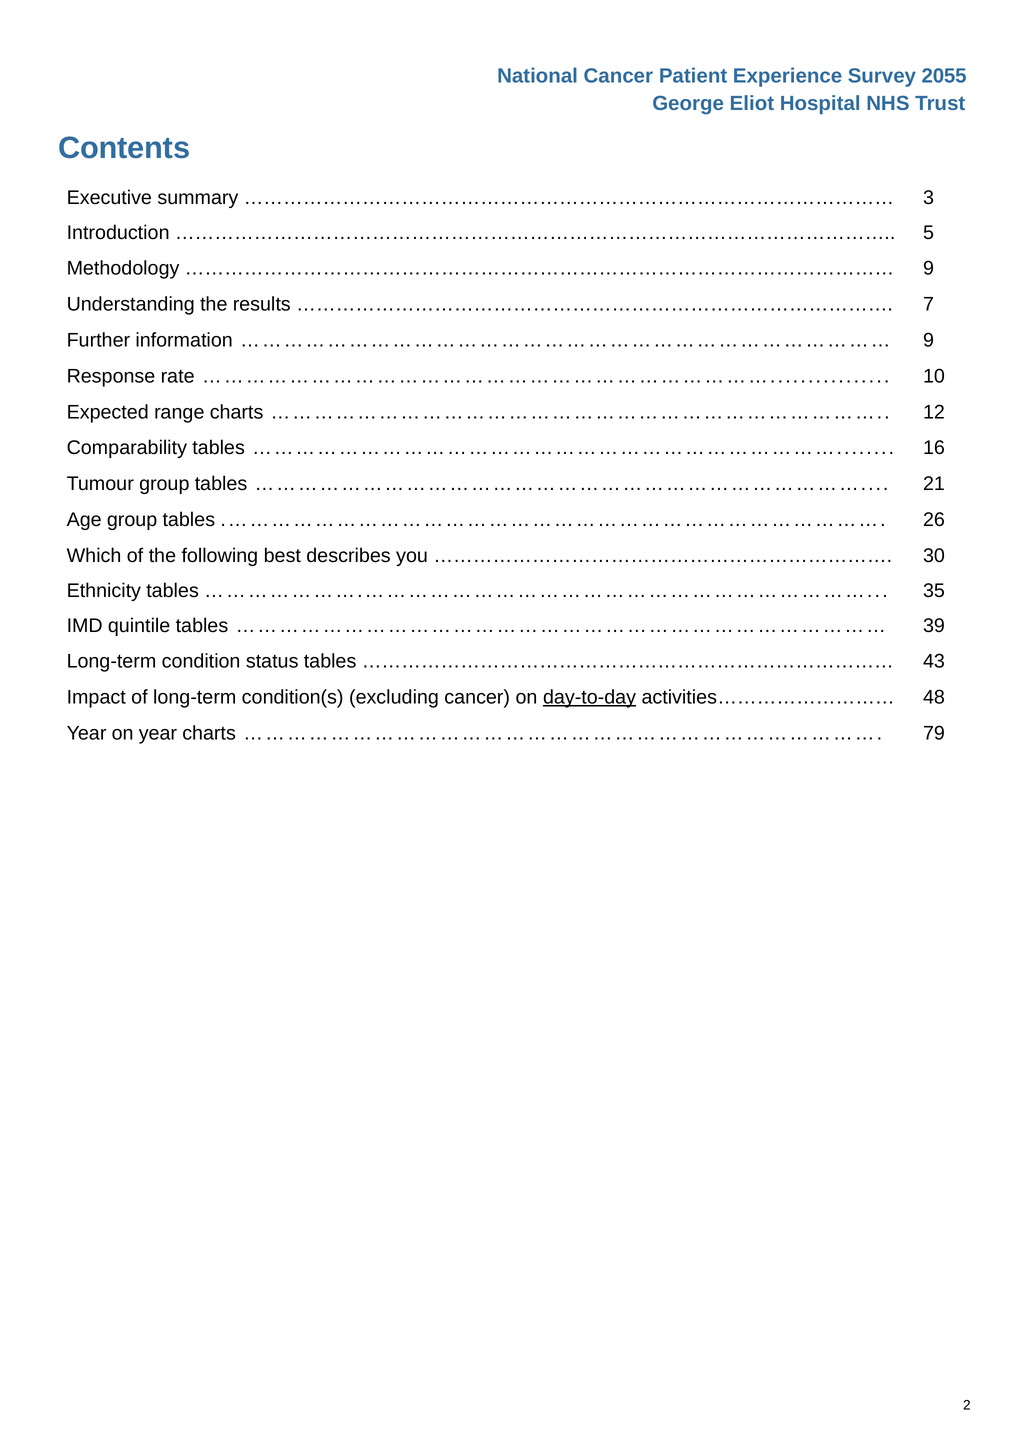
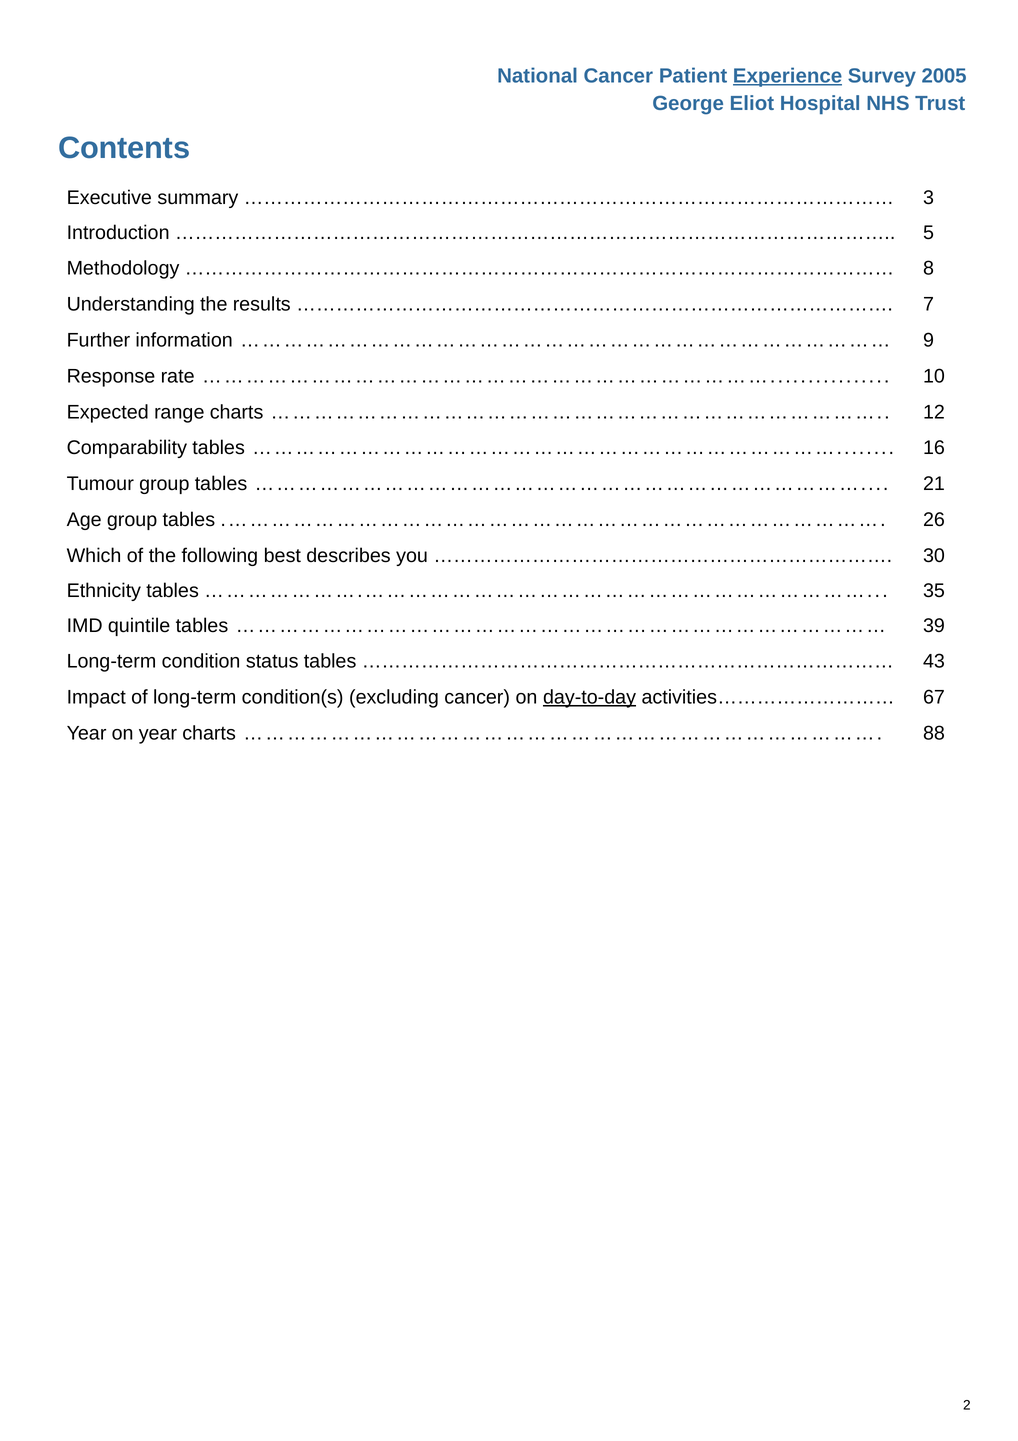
Experience underline: none -> present
2055: 2055 -> 2005
9 at (929, 268): 9 -> 8
48: 48 -> 67
79: 79 -> 88
